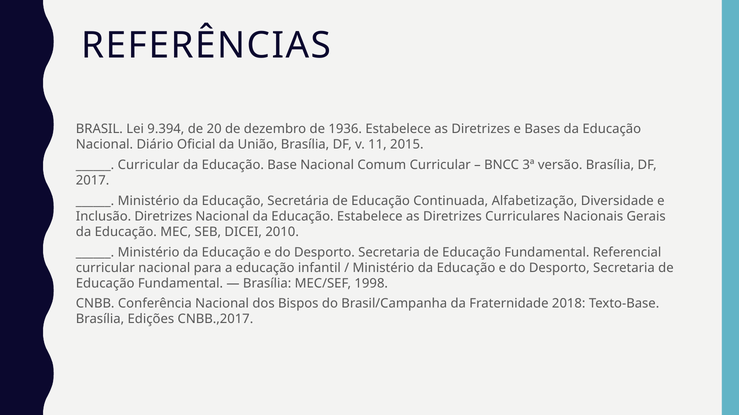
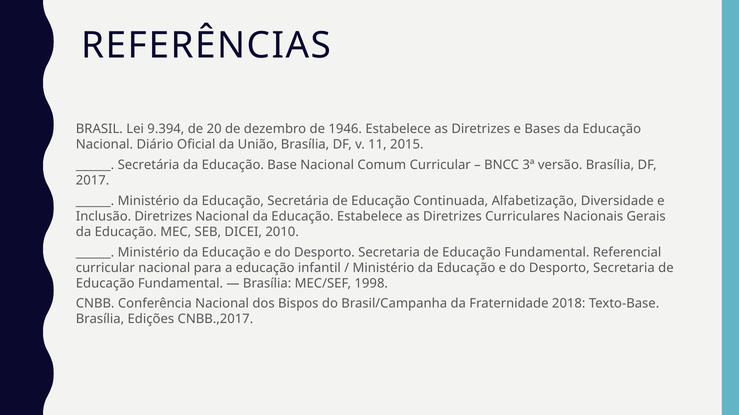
1936: 1936 -> 1946
Curricular at (149, 165): Curricular -> Secretária
